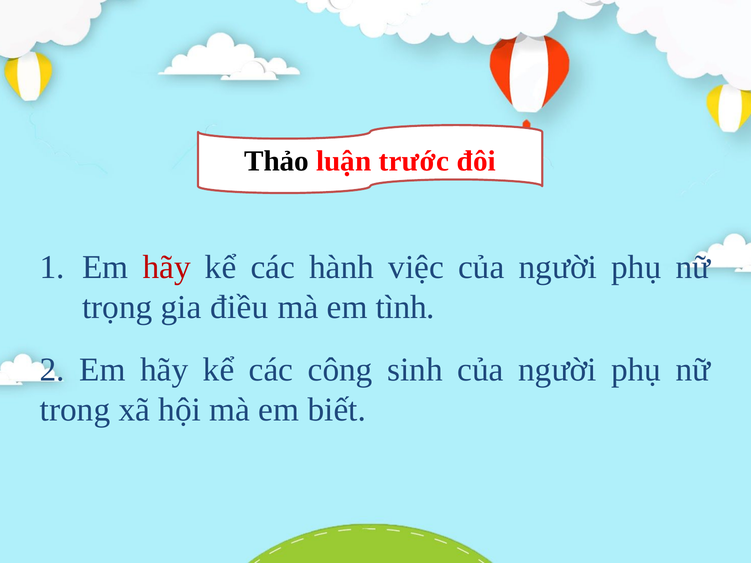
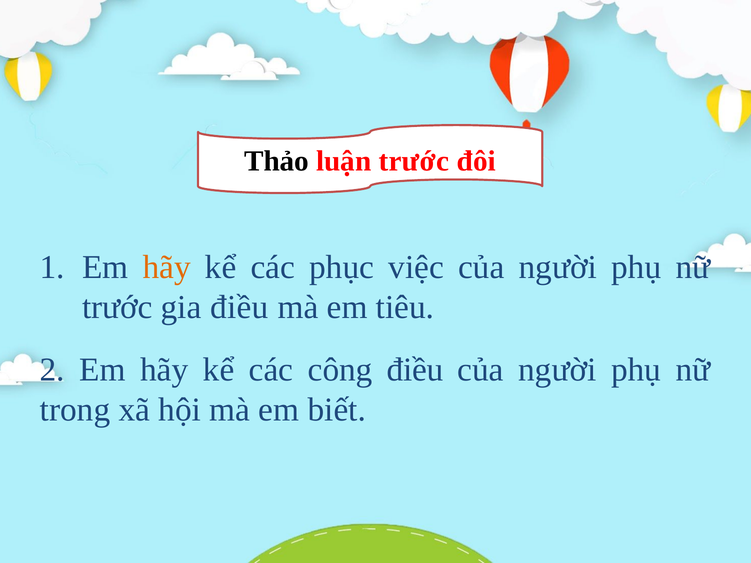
hãy at (167, 267) colour: red -> orange
hành: hành -> phục
trọng at (117, 307): trọng -> trước
tình: tình -> tiêu
công sinh: sinh -> điều
